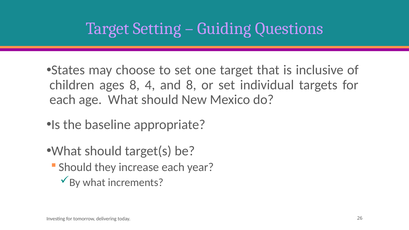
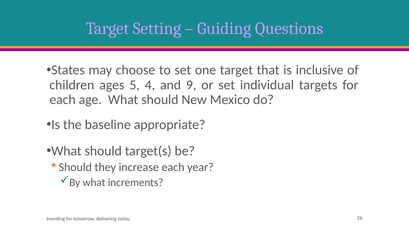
ages 8: 8 -> 5
and 8: 8 -> 9
